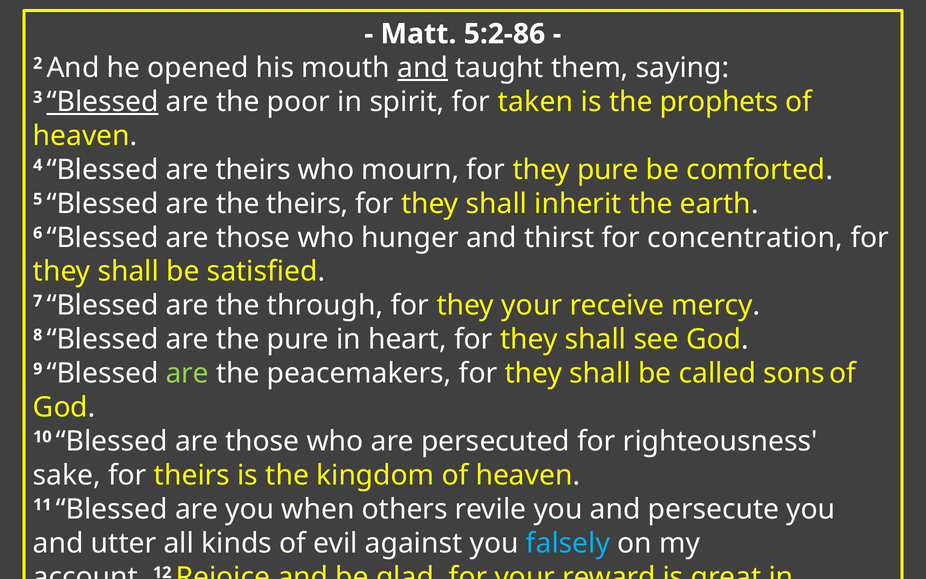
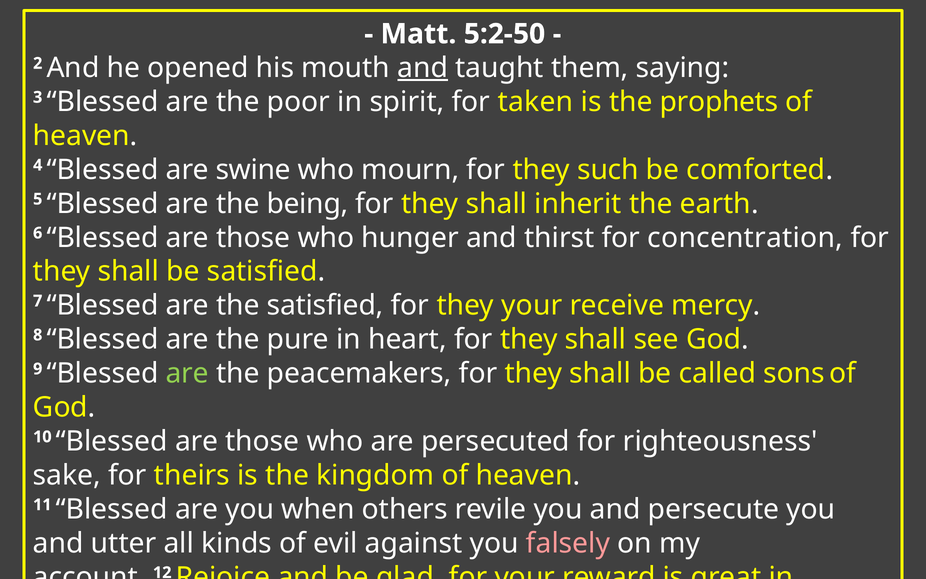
5:2-86: 5:2-86 -> 5:2-50
Blessed at (103, 102) underline: present -> none
are theirs: theirs -> swine
they pure: pure -> such
the theirs: theirs -> being
the through: through -> satisfied
falsely colour: light blue -> pink
